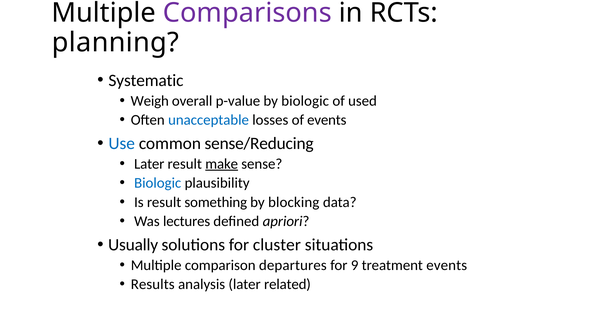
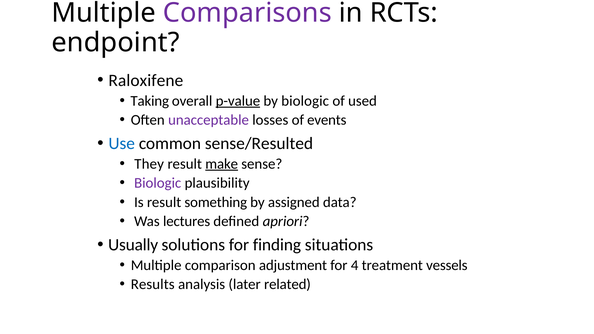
planning: planning -> endpoint
Systematic: Systematic -> Raloxifene
Weigh: Weigh -> Taking
p-value underline: none -> present
unacceptable colour: blue -> purple
sense/Reducing: sense/Reducing -> sense/Resulted
Later at (149, 164): Later -> They
Biologic at (158, 183) colour: blue -> purple
blocking: blocking -> assigned
cluster: cluster -> finding
departures: departures -> adjustment
9: 9 -> 4
treatment events: events -> vessels
